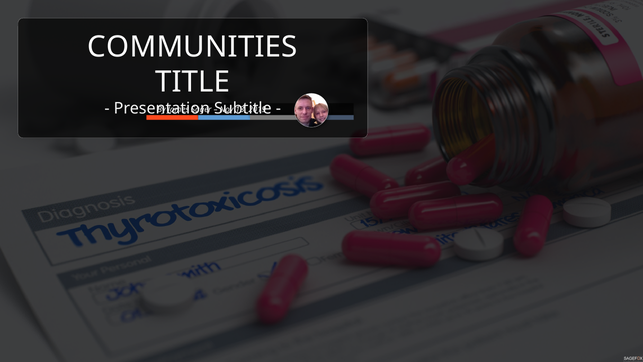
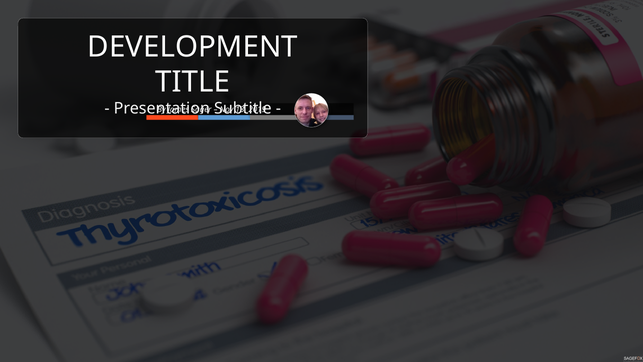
COMMUNITIES: COMMUNITIES -> DEVELOPMENT
